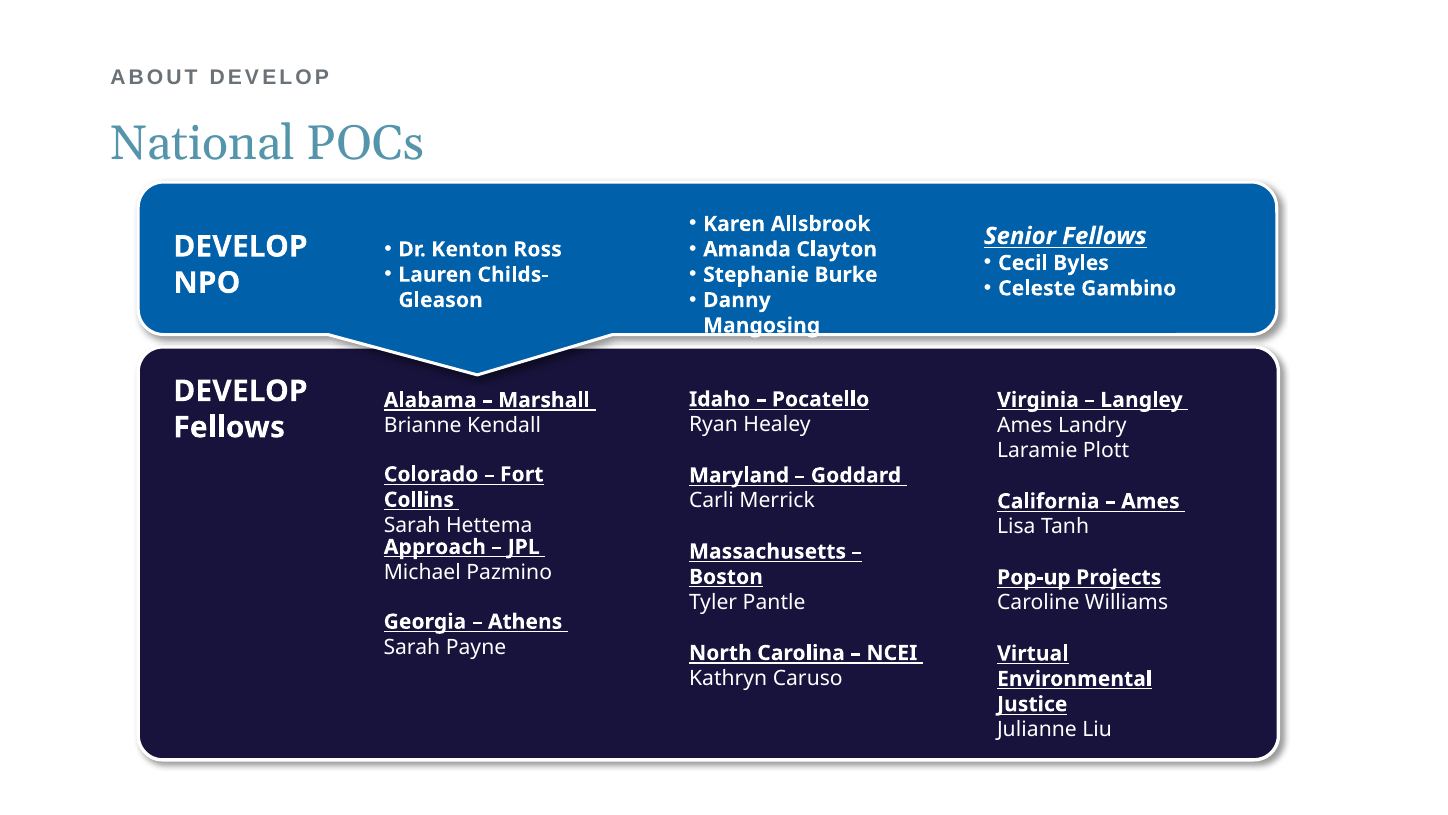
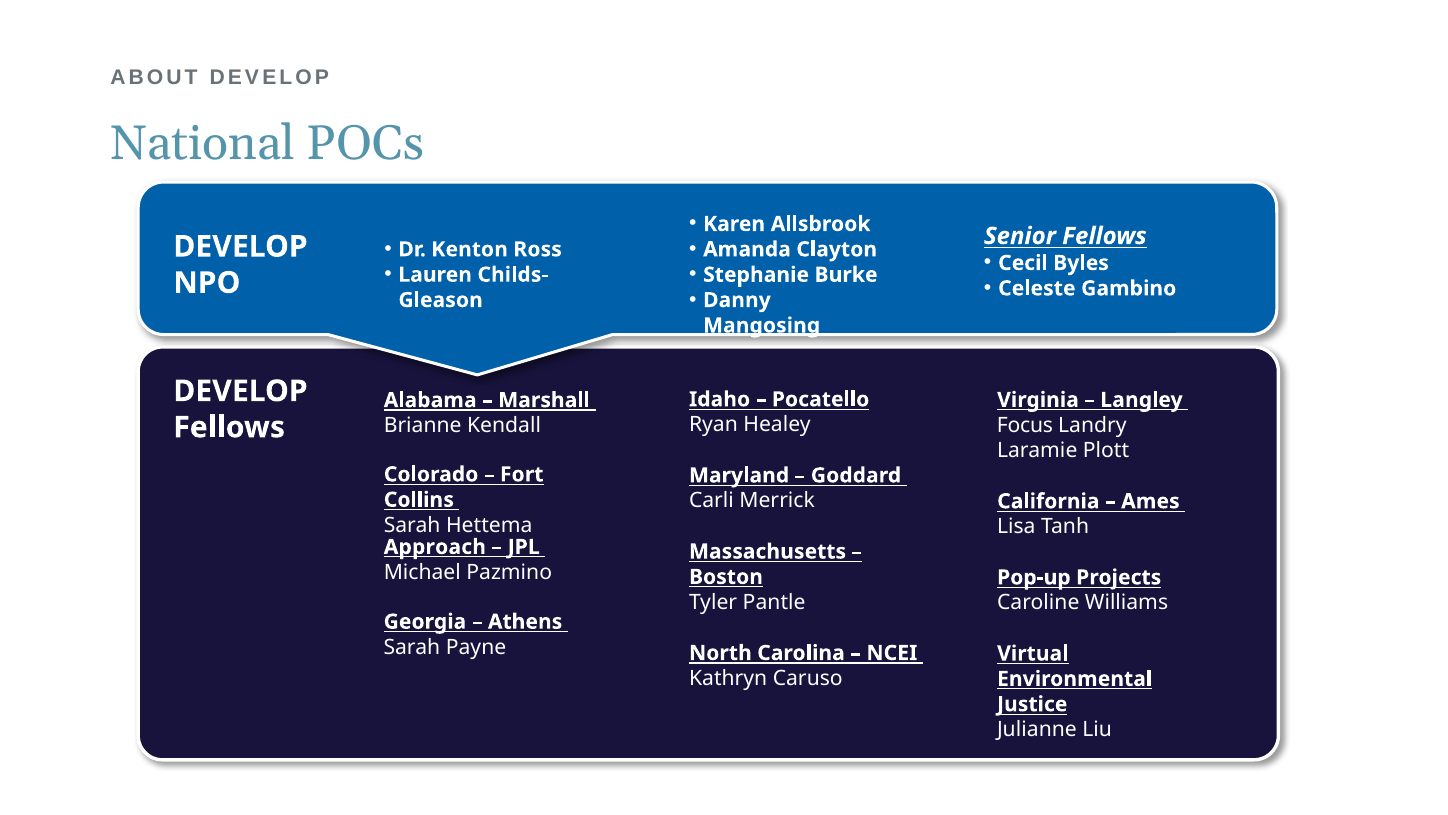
Ames at (1025, 425): Ames -> Focus
